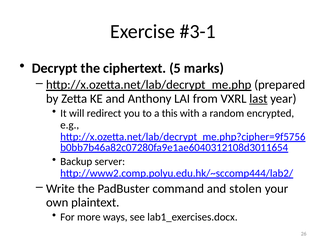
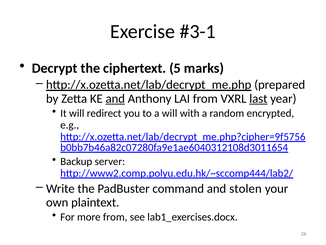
and at (115, 99) underline: none -> present
a this: this -> will
more ways: ways -> from
